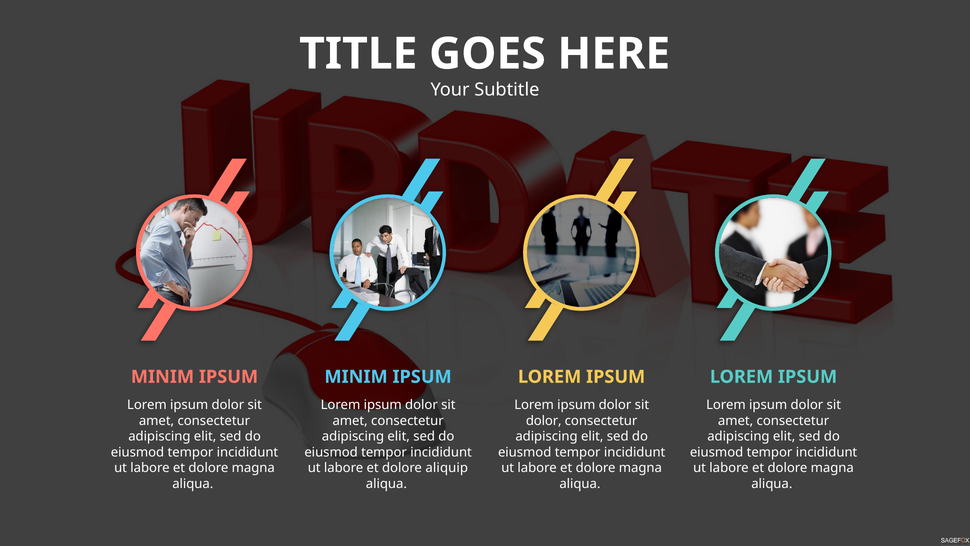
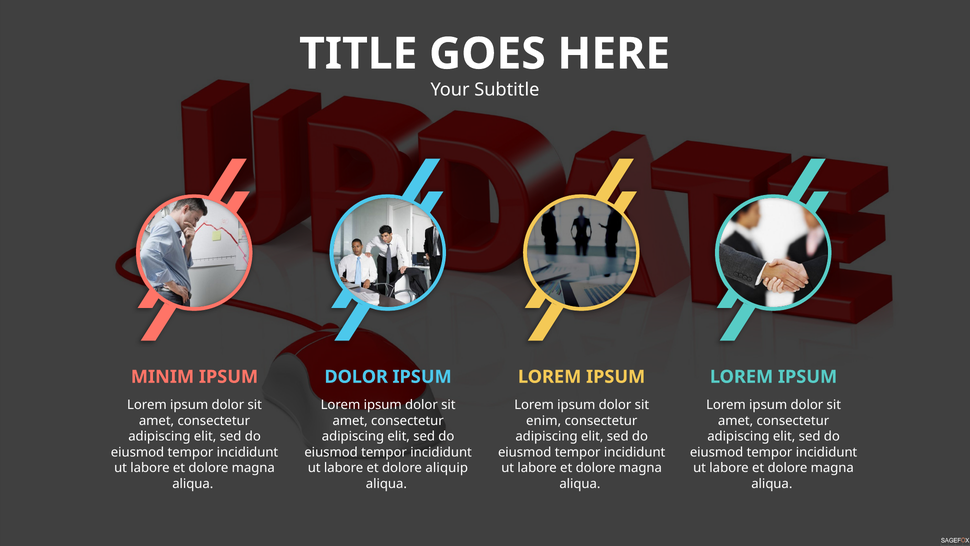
MINIM at (356, 377): MINIM -> DOLOR
dolor at (544, 420): dolor -> enim
